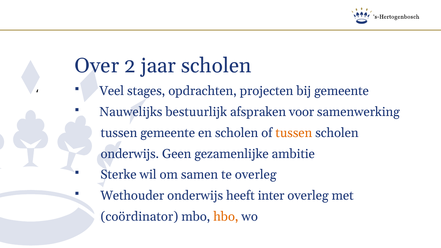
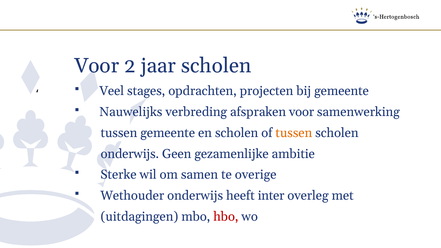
Over at (97, 66): Over -> Voor
bestuurlijk: bestuurlijk -> verbreding
te overleg: overleg -> overige
coördinator: coördinator -> uitdagingen
hbo colour: orange -> red
